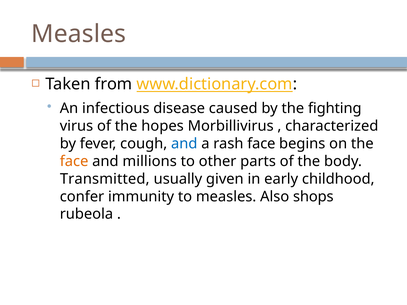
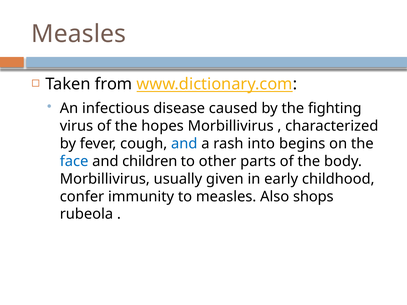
rash face: face -> into
face at (74, 161) colour: orange -> blue
millions: millions -> children
Transmitted at (105, 179): Transmitted -> Morbillivirus
